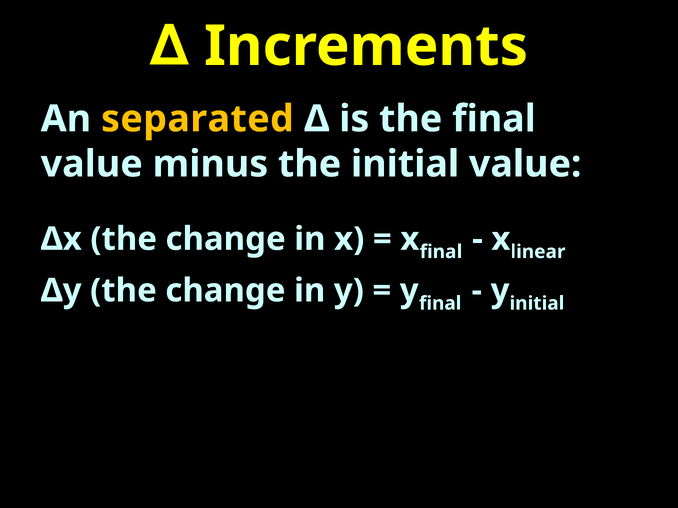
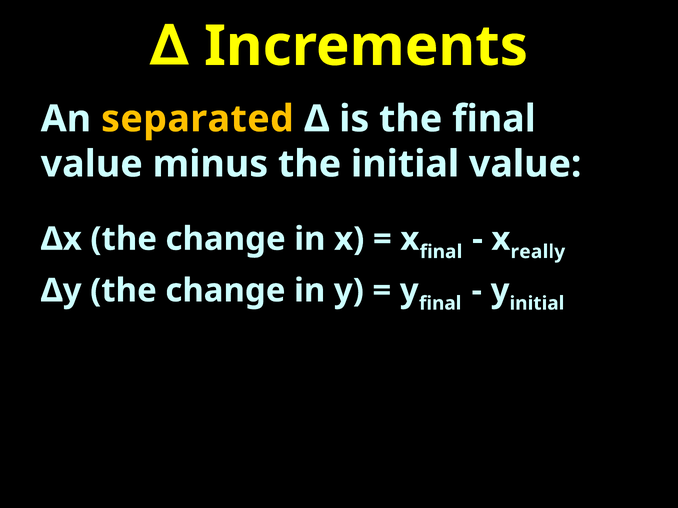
linear: linear -> really
